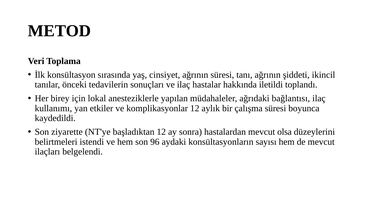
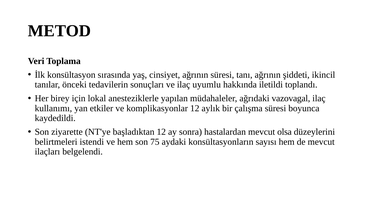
hastalar: hastalar -> uyumlu
bağlantısı: bağlantısı -> vazovagal
96: 96 -> 75
